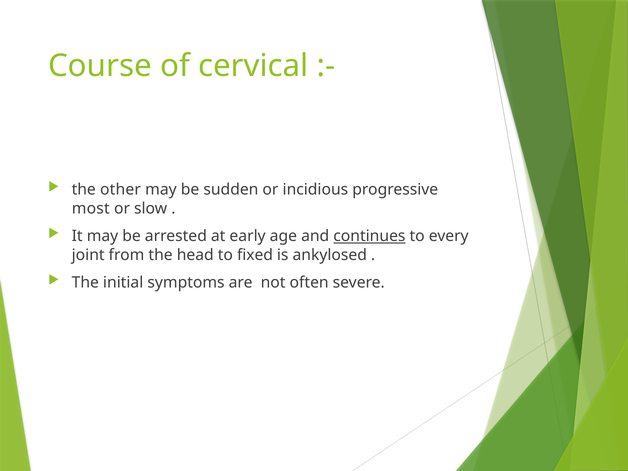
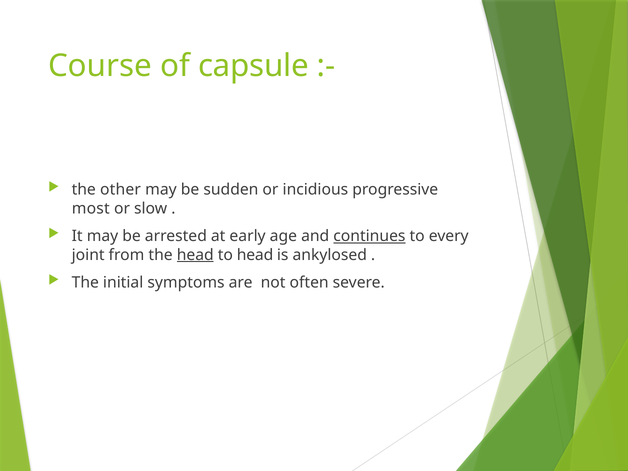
cervical: cervical -> capsule
head at (195, 255) underline: none -> present
to fixed: fixed -> head
